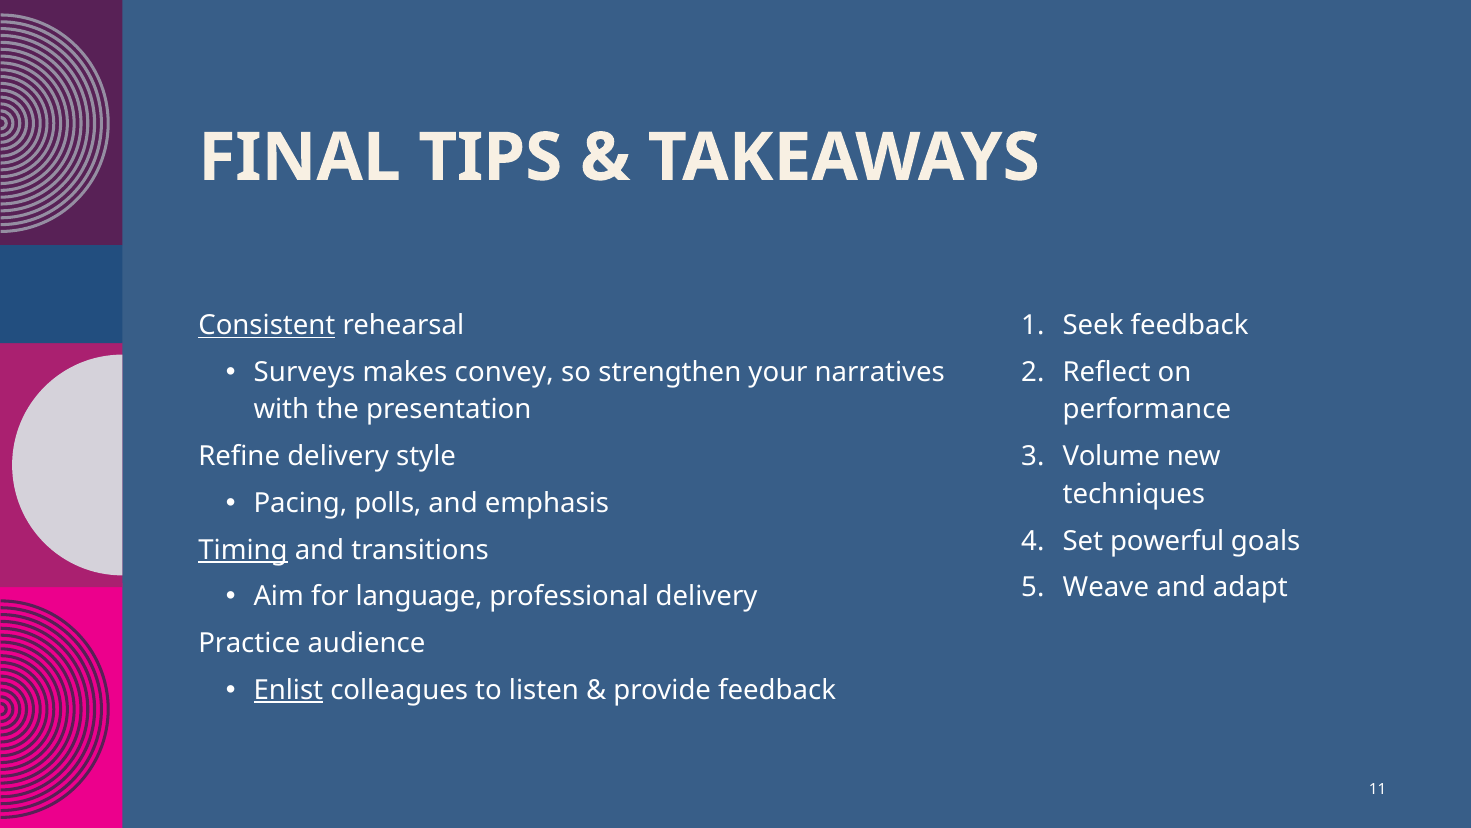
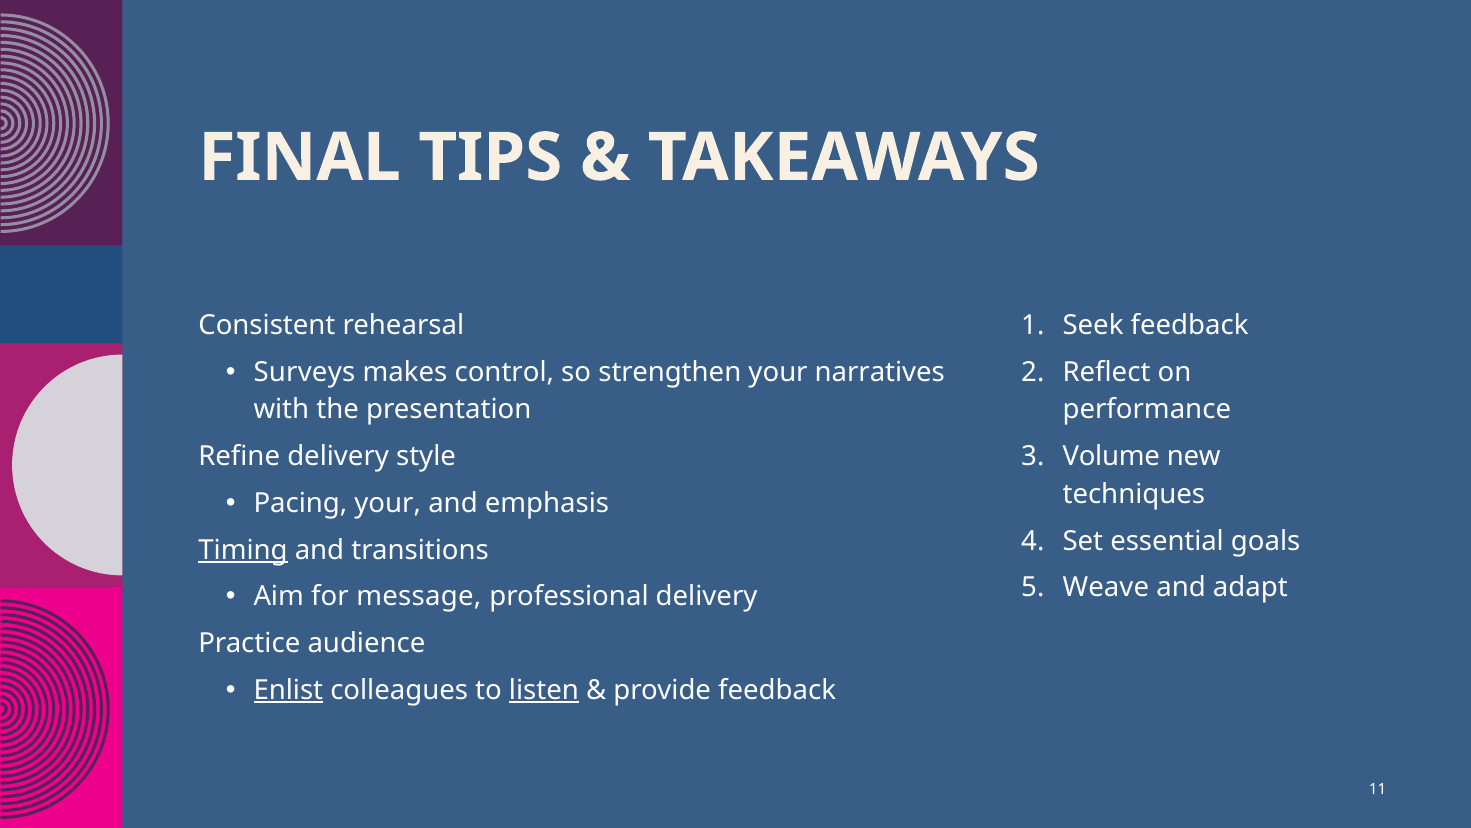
Consistent underline: present -> none
convey: convey -> control
Pacing polls: polls -> your
powerful: powerful -> essential
language: language -> message
listen underline: none -> present
